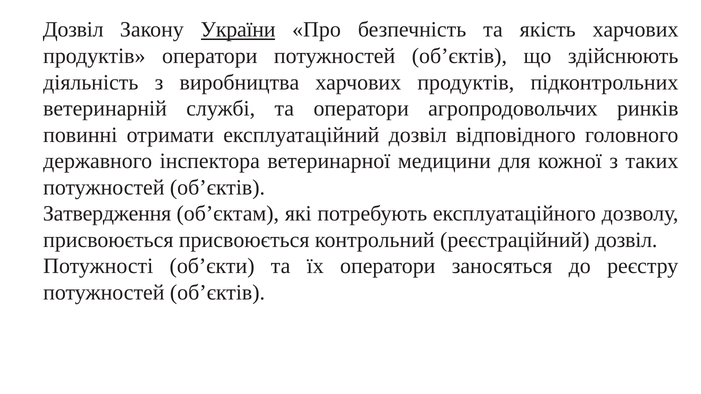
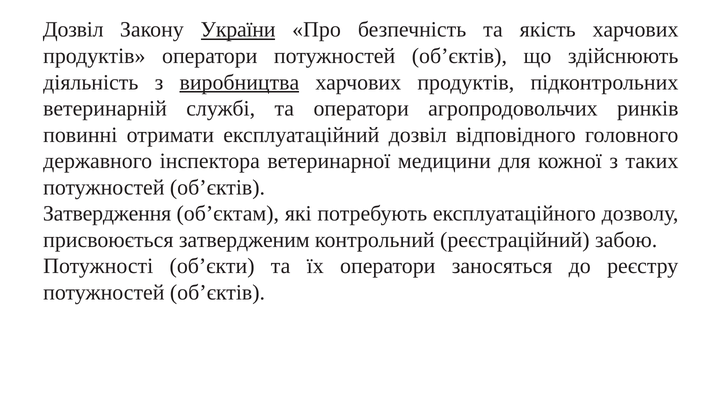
виробництва underline: none -> present
присвоюється присвоюється: присвоюється -> затвердженим
реєстраційний дозвіл: дозвіл -> забою
